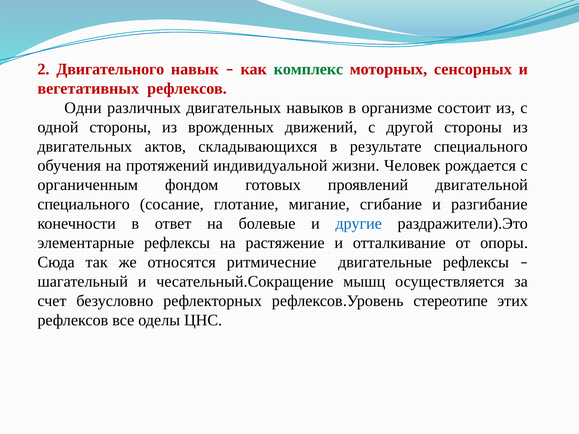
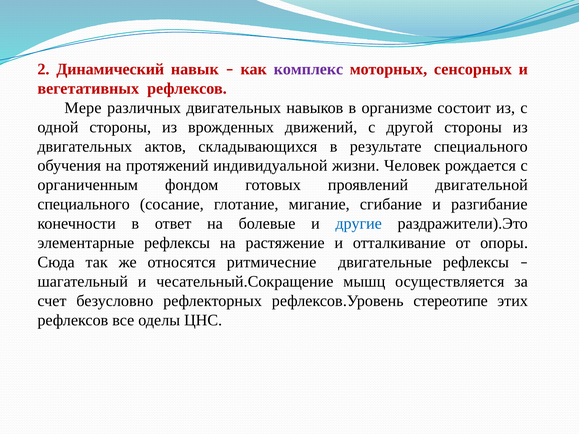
Двигательного: Двигательного -> Динамический
комплекс colour: green -> purple
Одни: Одни -> Мере
